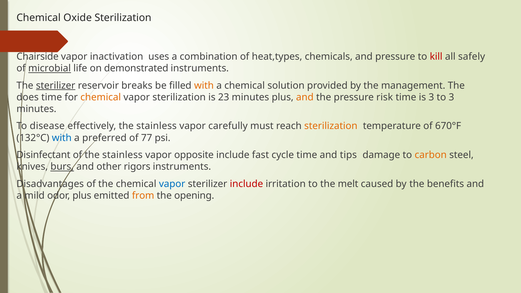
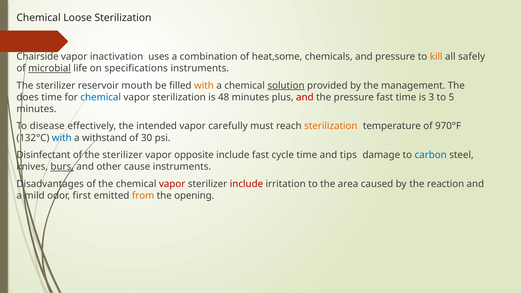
Oxide: Oxide -> Loose
heat,types: heat,types -> heat,some
kill colour: red -> orange
demonstrated: demonstrated -> specifications
sterilizer at (56, 86) underline: present -> none
breaks: breaks -> mouth
solution underline: none -> present
chemical at (101, 97) colour: orange -> blue
23: 23 -> 48
and at (305, 97) colour: orange -> red
pressure risk: risk -> fast
to 3: 3 -> 5
effectively the stainless: stainless -> intended
670°F: 670°F -> 970°F
preferred: preferred -> withstand
77: 77 -> 30
of the stainless: stainless -> sterilizer
carbon colour: orange -> blue
rigors: rigors -> cause
vapor at (172, 184) colour: blue -> red
melt: melt -> area
benefits: benefits -> reaction
odor plus: plus -> first
